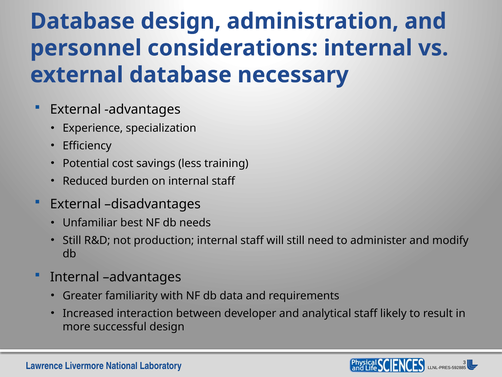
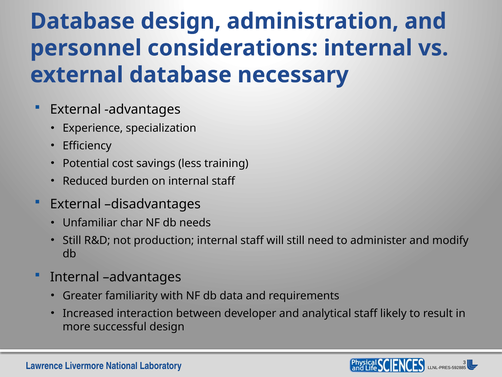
best: best -> char
